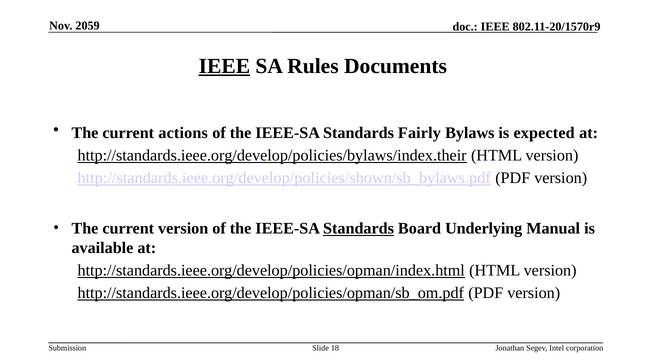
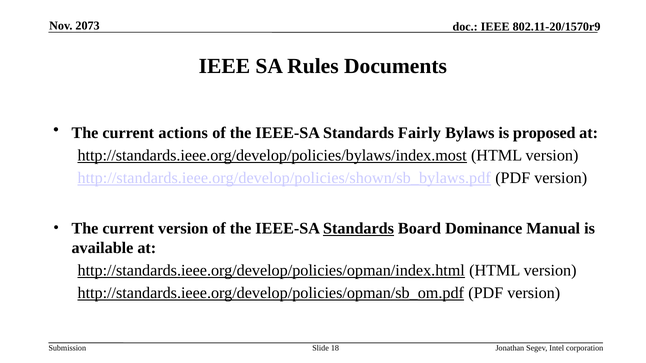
2059: 2059 -> 2073
IEEE at (224, 66) underline: present -> none
expected: expected -> proposed
http://standards.ieee.org/develop/policies/bylaws/index.their: http://standards.ieee.org/develop/policies/bylaws/index.their -> http://standards.ieee.org/develop/policies/bylaws/index.most
Underlying: Underlying -> Dominance
